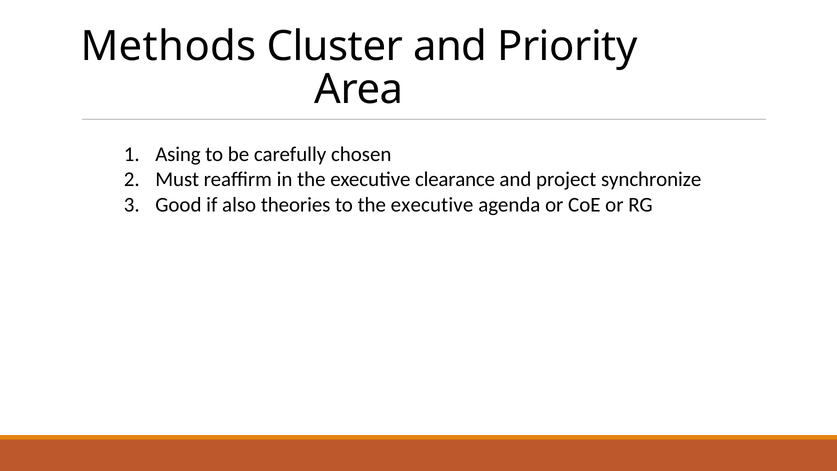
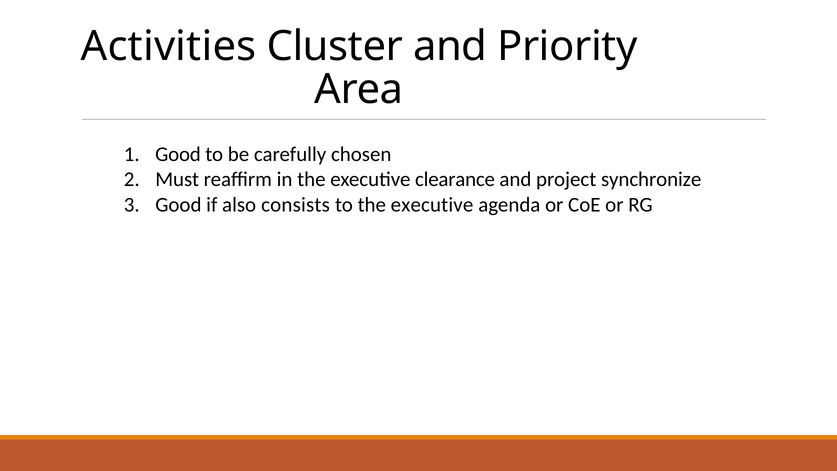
Methods: Methods -> Activities
Asing at (178, 154): Asing -> Good
theories: theories -> consists
